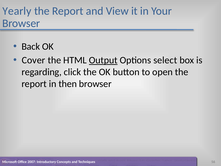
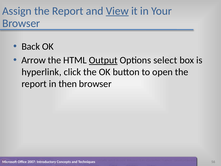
Yearly: Yearly -> Assign
View underline: none -> present
Cover: Cover -> Arrow
regarding: regarding -> hyperlink
